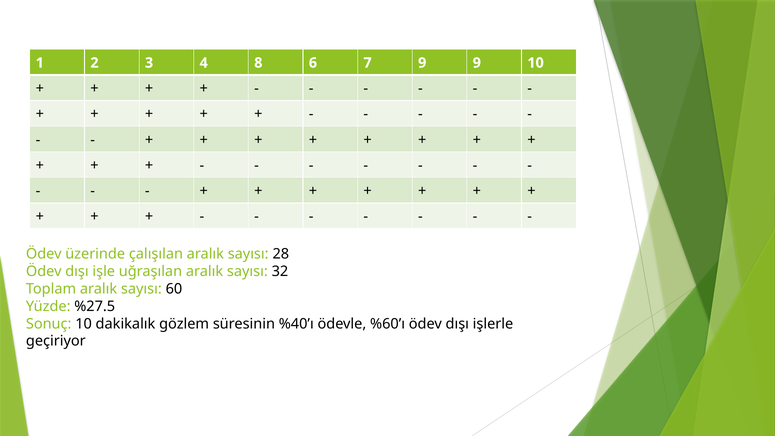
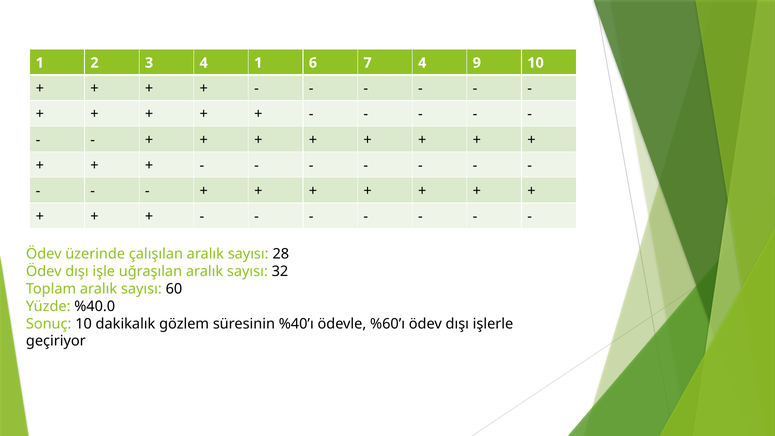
4 8: 8 -> 1
7 9: 9 -> 4
%27.5: %27.5 -> %40.0
